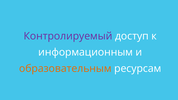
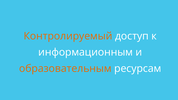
Контролируемый colour: purple -> orange
